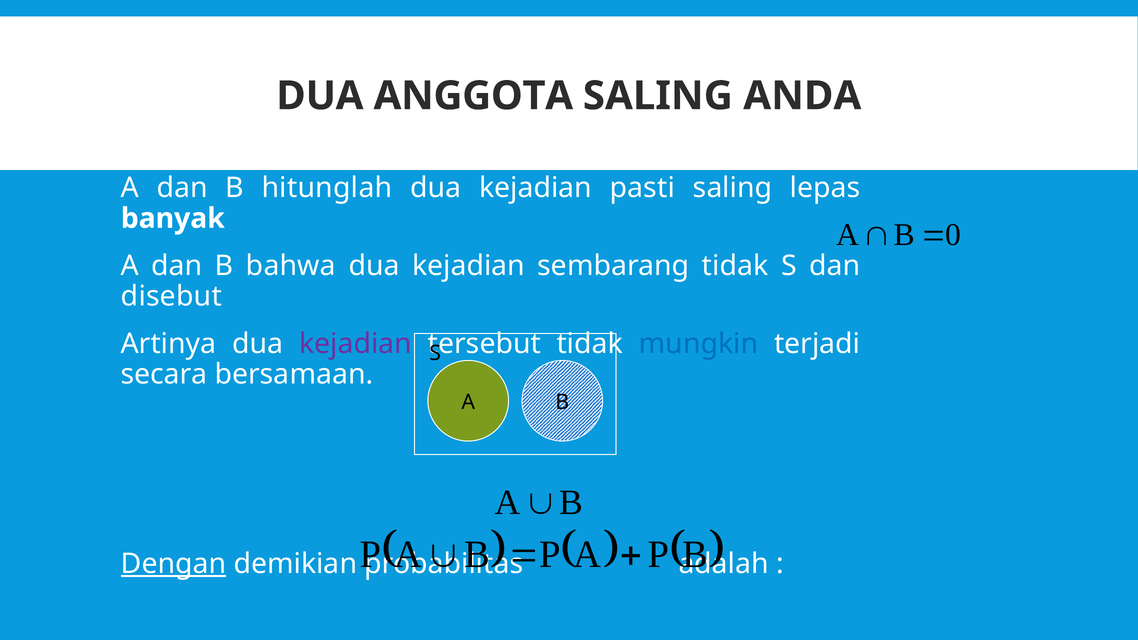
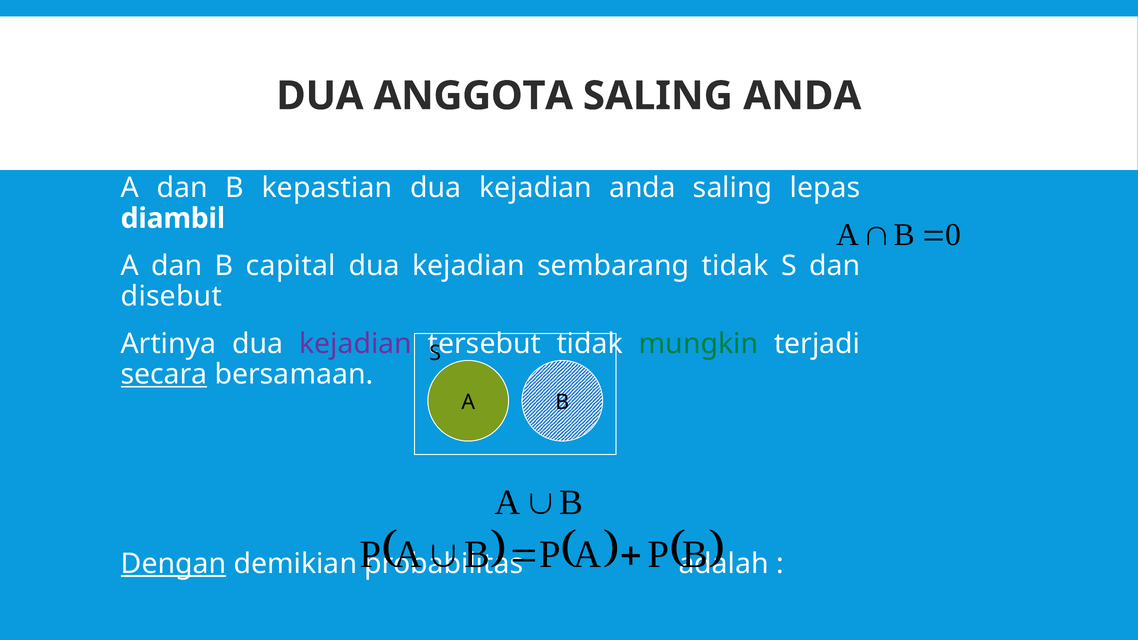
hitunglah: hitunglah -> kepastian
kejadian pasti: pasti -> anda
banyak: banyak -> diambil
bahwa: bahwa -> capital
mungkin colour: blue -> green
secara underline: none -> present
